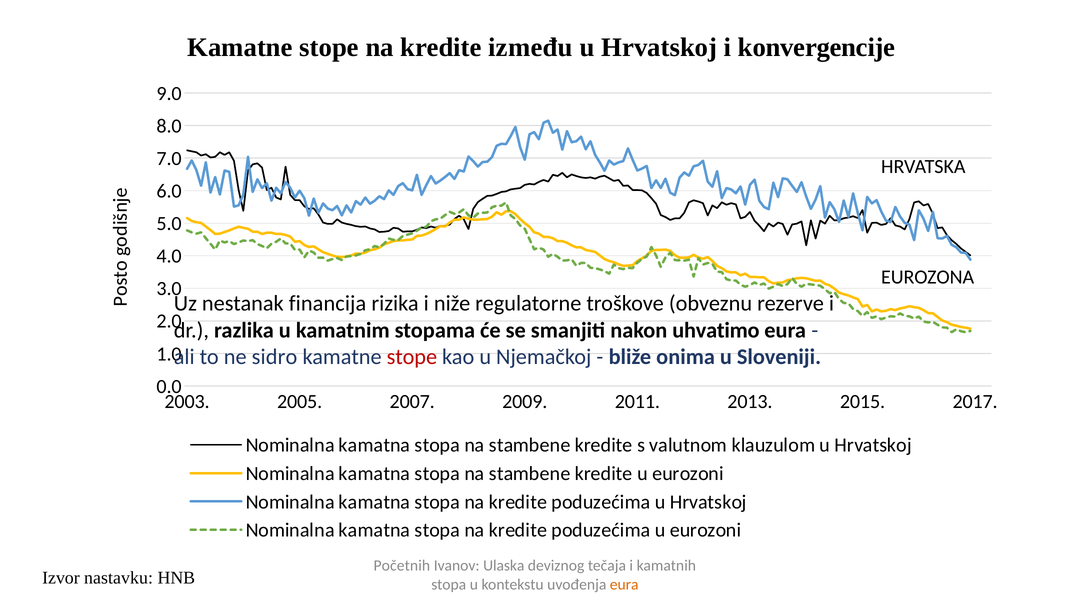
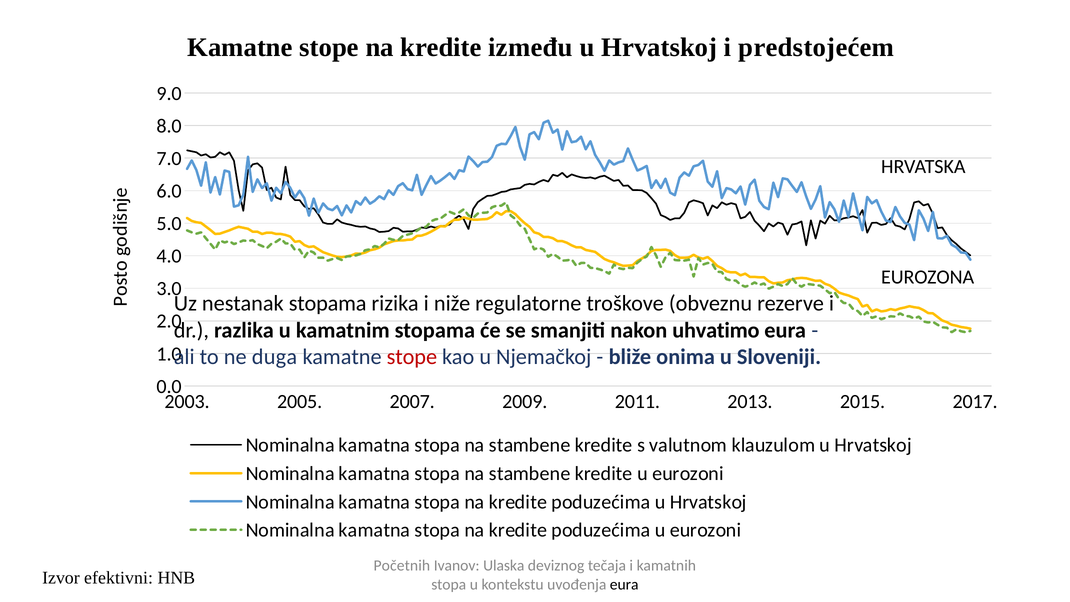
konvergencije: konvergencije -> predstojećem
nestanak financija: financija -> stopama
sidro: sidro -> duga
nastavku: nastavku -> efektivni
eura at (624, 584) colour: orange -> black
